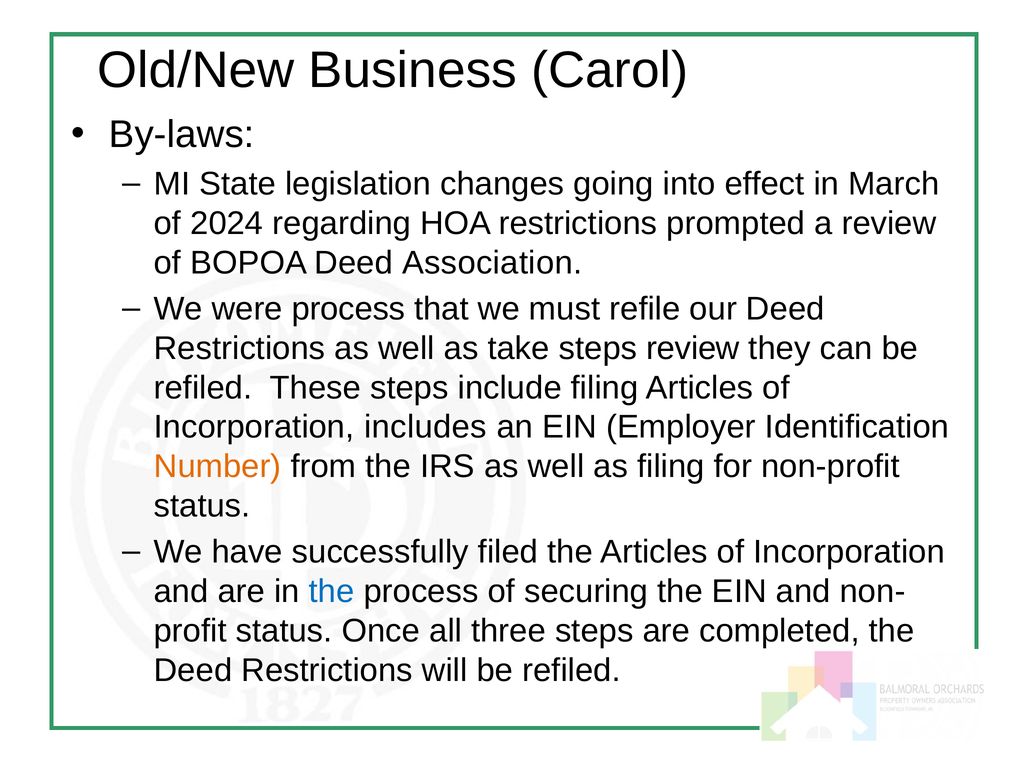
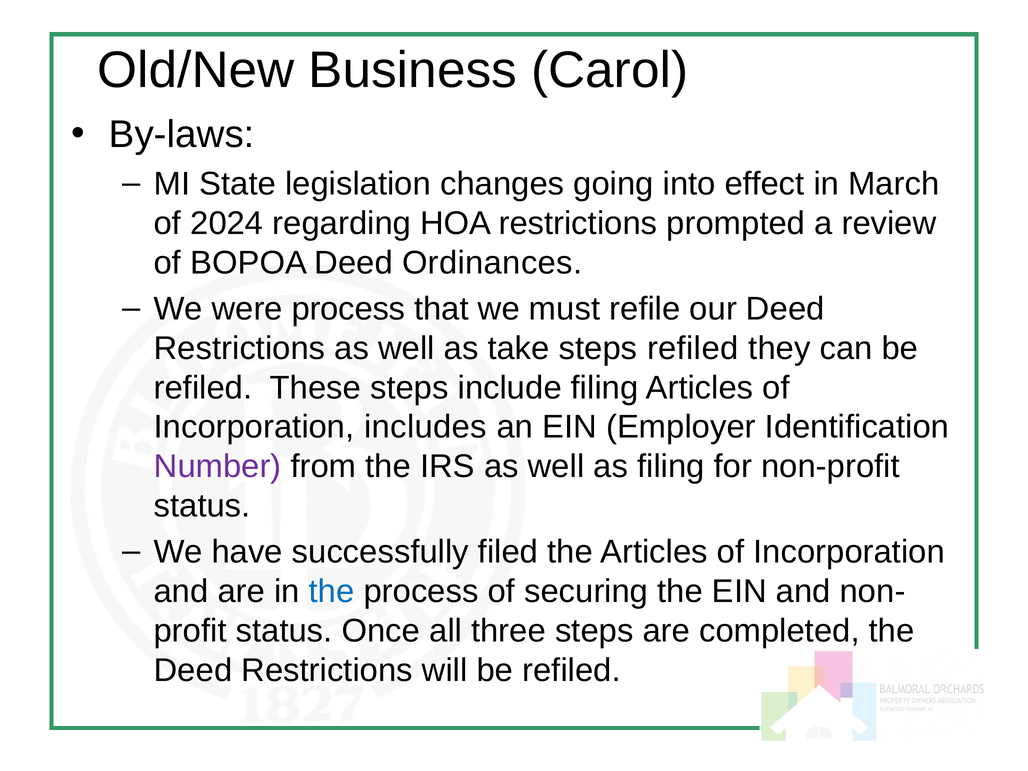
Association: Association -> Ordinances
steps review: review -> refiled
Number colour: orange -> purple
